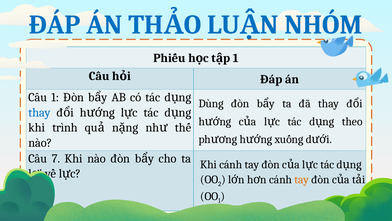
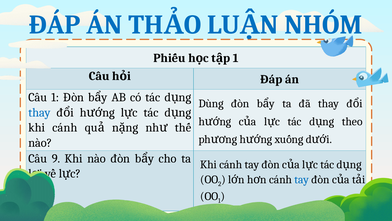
trình at (65, 127): trình -> cánh
7: 7 -> 9
tay at (302, 179) colour: orange -> blue
